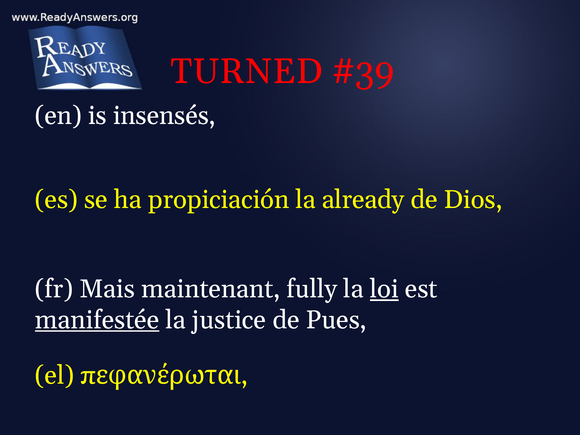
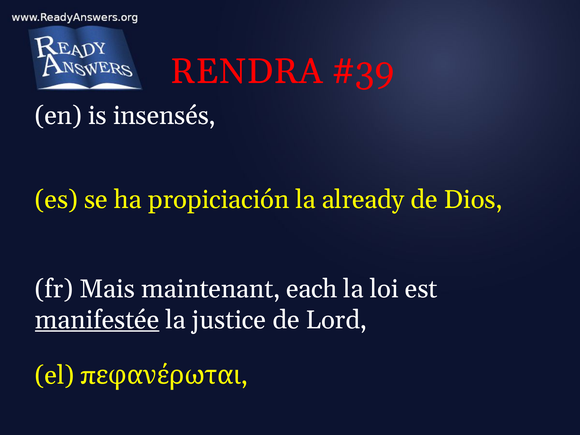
TURNED: TURNED -> RENDRA
fully: fully -> each
loi underline: present -> none
Pues: Pues -> Lord
